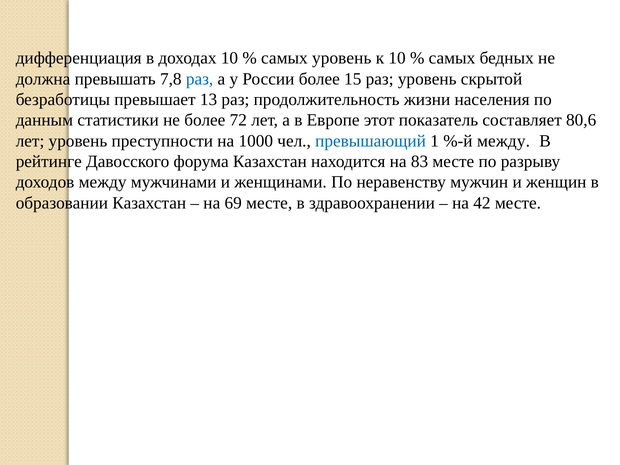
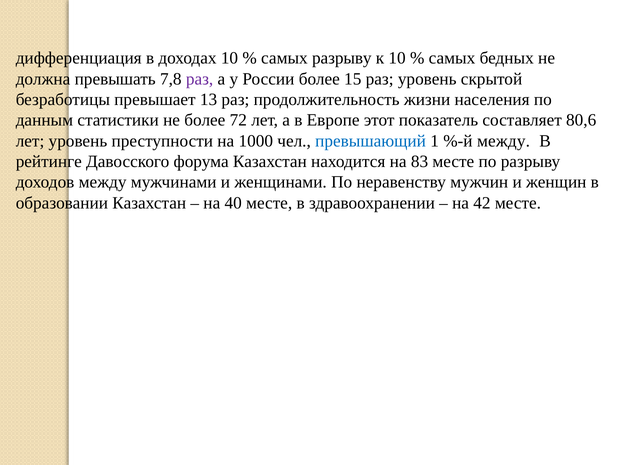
самых уровень: уровень -> разрыву
раз at (200, 79) colour: blue -> purple
69: 69 -> 40
